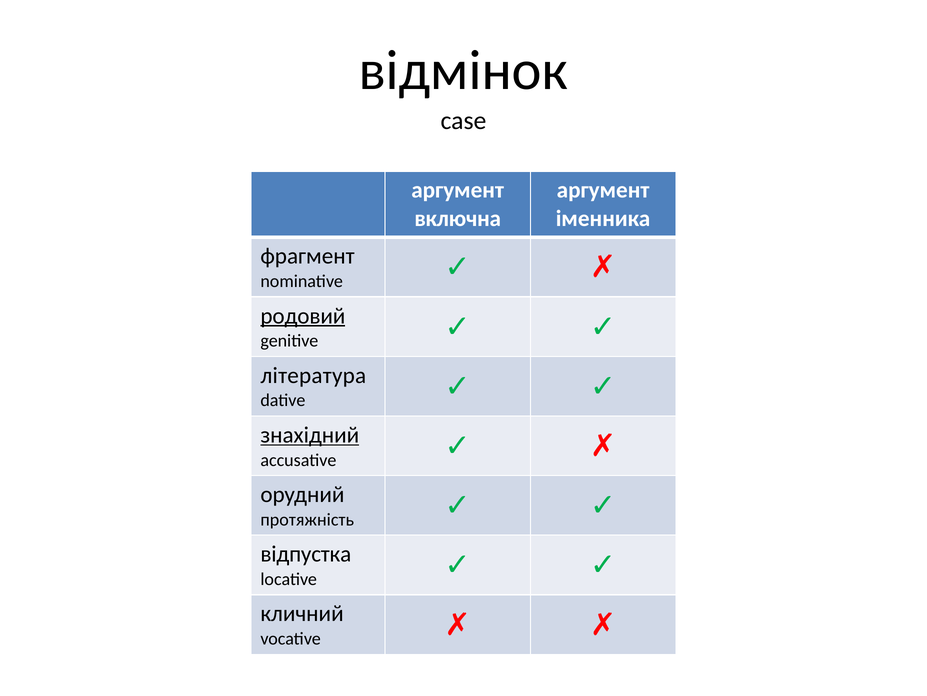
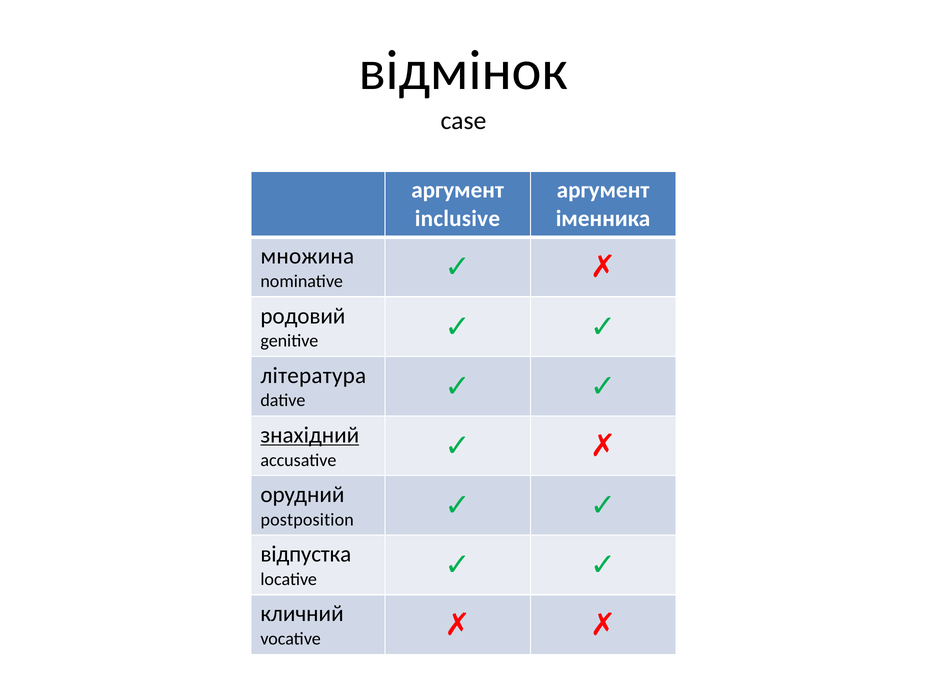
включна: включна -> inclusive
фрагмент: фрагмент -> множина
родовий underline: present -> none
протяжність: протяжність -> postposition
